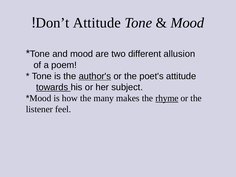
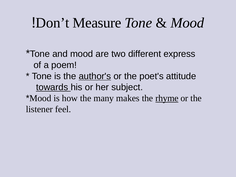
Don’t Attitude: Attitude -> Measure
allusion: allusion -> express
